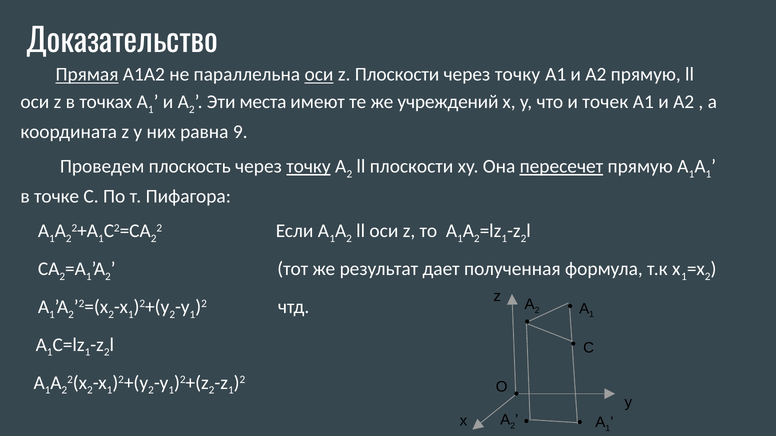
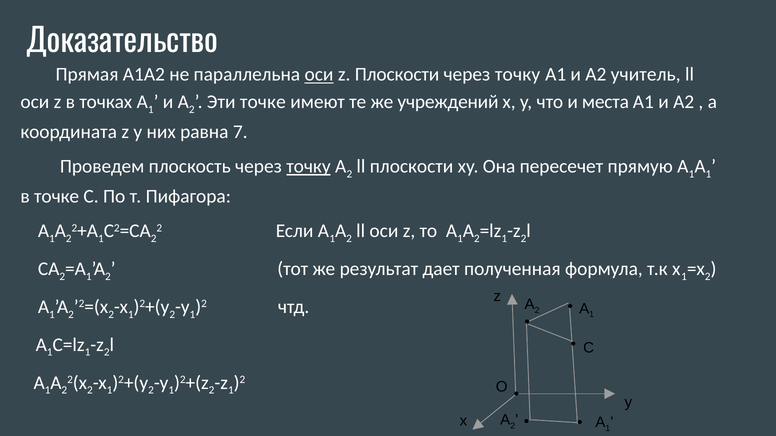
Прямая underline: present -> none
А2 прямую: прямую -> учитель
Эти места: места -> точке
точек: точек -> места
9: 9 -> 7
пересечет underline: present -> none
